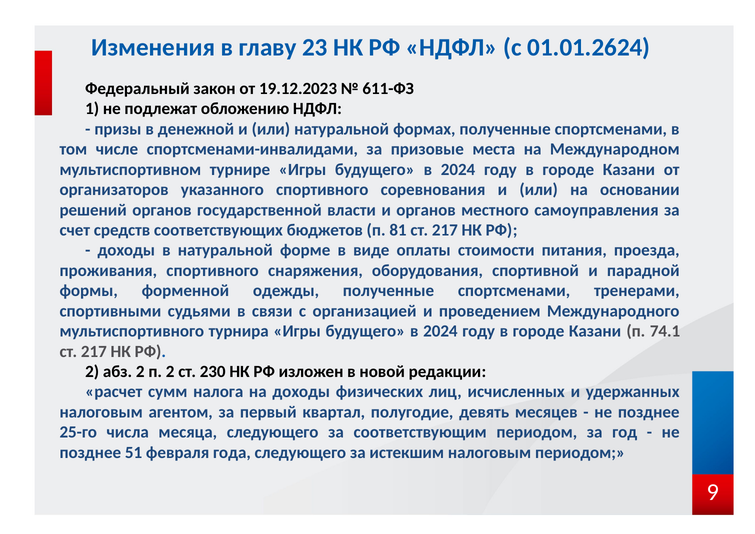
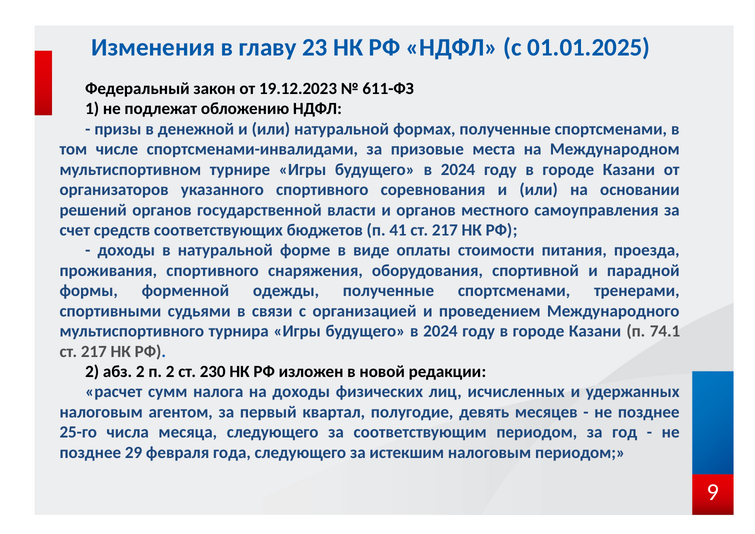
01.01.2624: 01.01.2624 -> 01.01.2025
81: 81 -> 41
51: 51 -> 29
